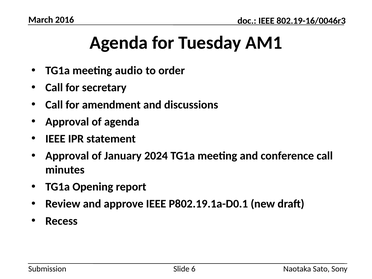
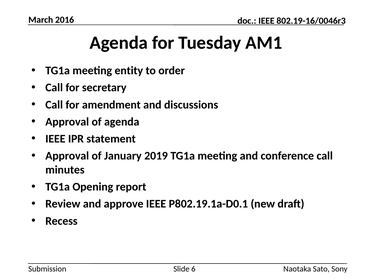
audio: audio -> entity
2024: 2024 -> 2019
